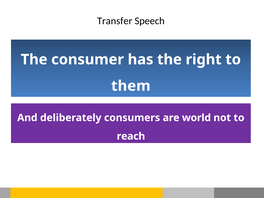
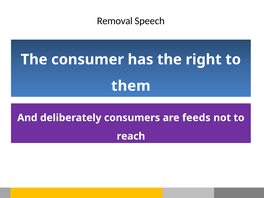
Transfer: Transfer -> Removal
world: world -> feeds
